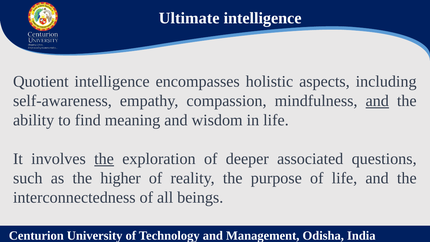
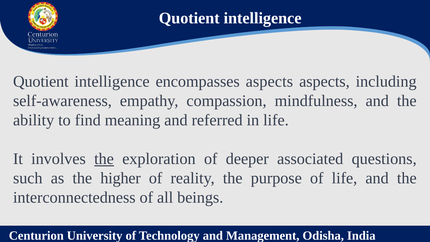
Ultimate at (189, 18): Ultimate -> Quotient
encompasses holistic: holistic -> aspects
and at (377, 101) underline: present -> none
wisdom: wisdom -> referred
